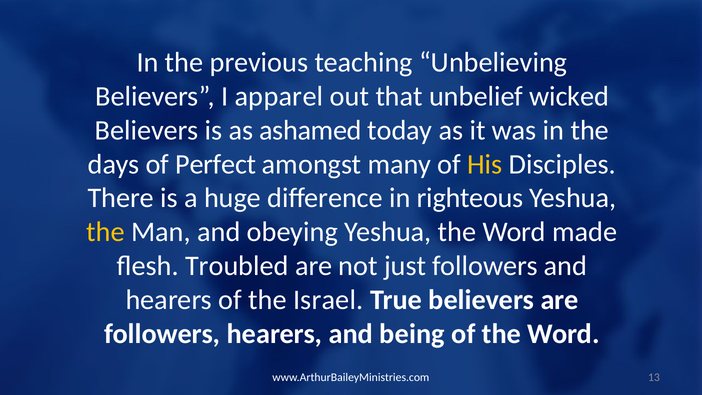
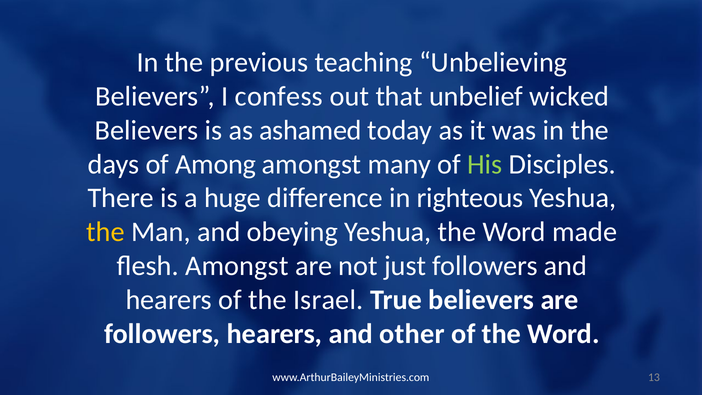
apparel: apparel -> confess
Perfect: Perfect -> Among
His colour: yellow -> light green
flesh Troubled: Troubled -> Amongst
being: being -> other
